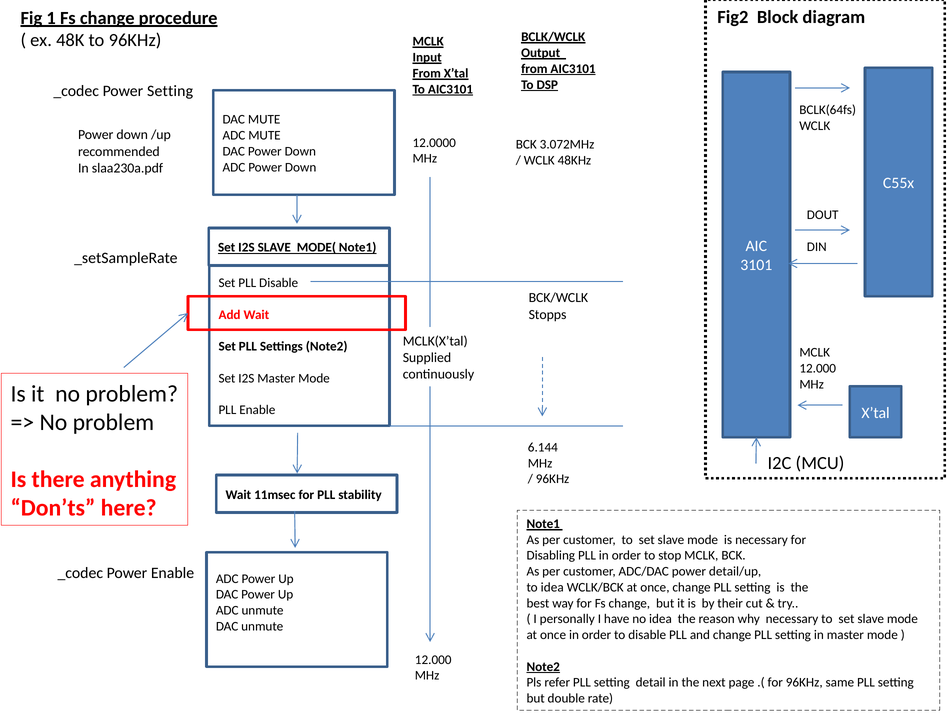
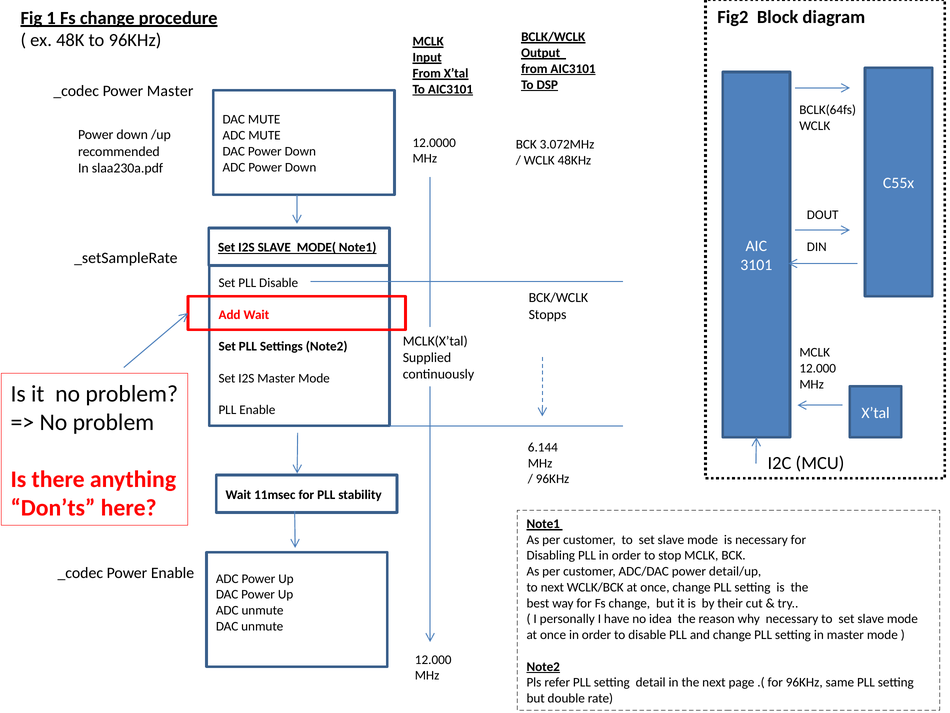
Power Setting: Setting -> Master
to idea: idea -> next
